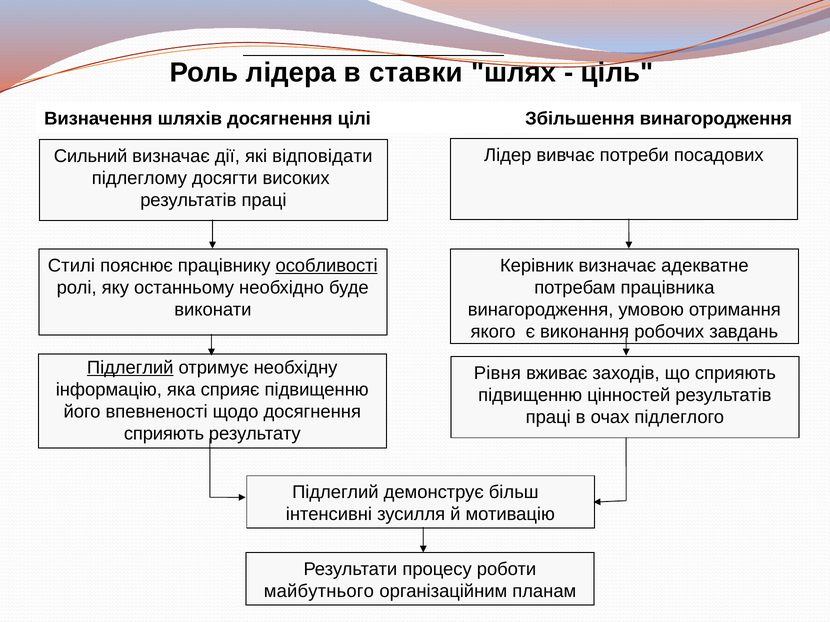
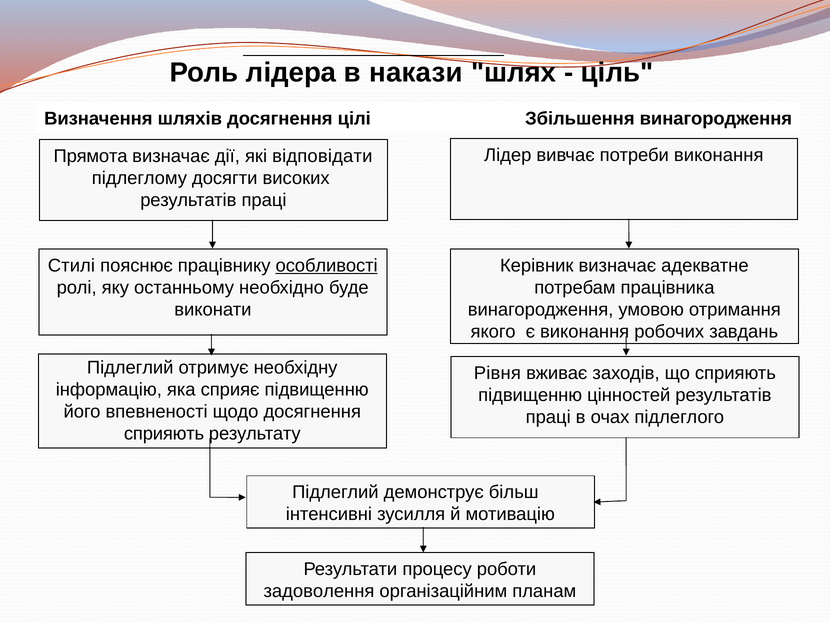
ставки: ставки -> накази
потреби посадових: посадових -> виконання
Сильний: Сильний -> Прямота
Підлеглий at (130, 368) underline: present -> none
майбутнього: майбутнього -> задоволення
